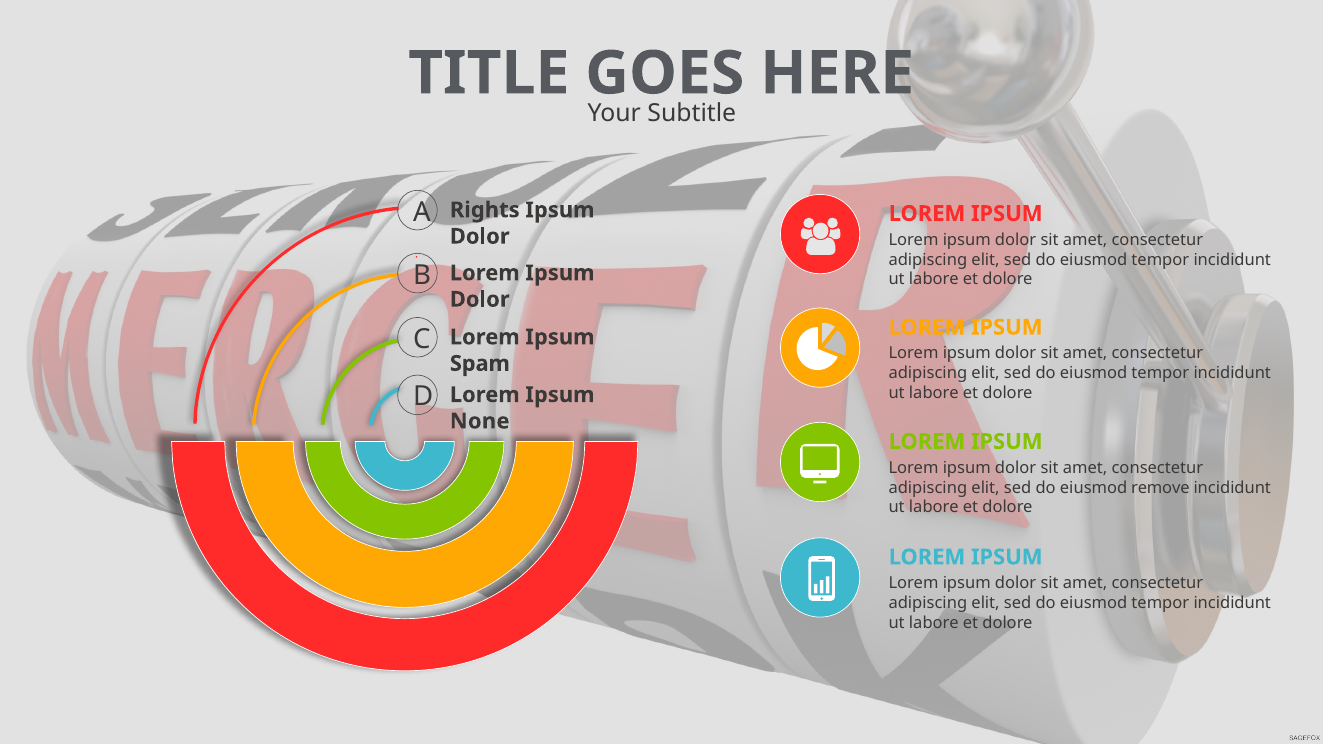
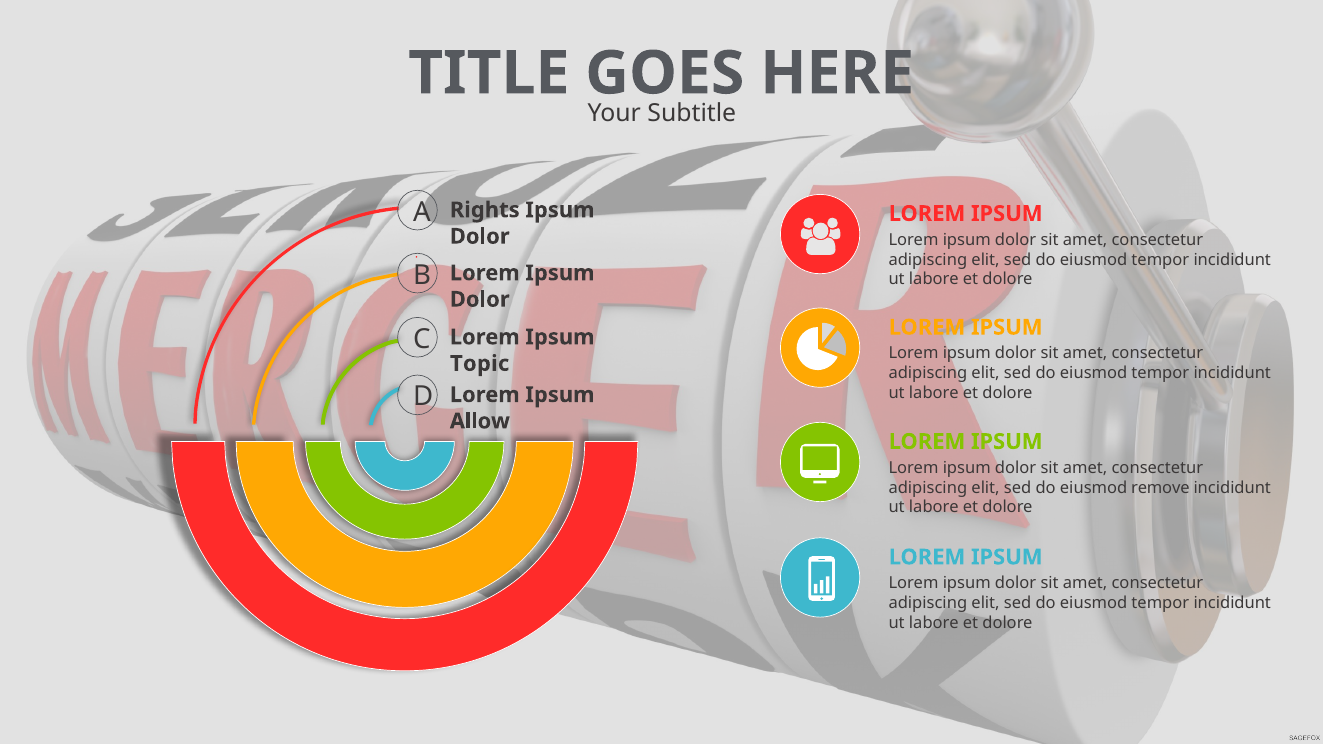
Spam: Spam -> Topic
None: None -> Allow
